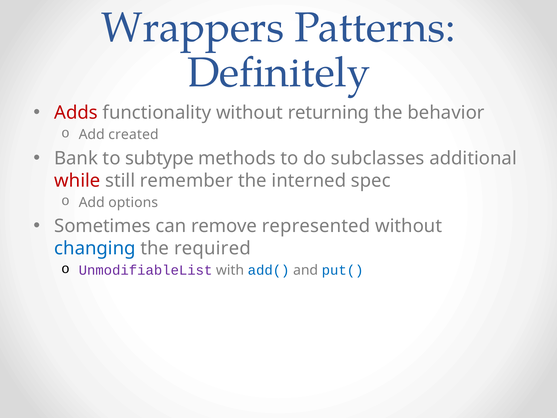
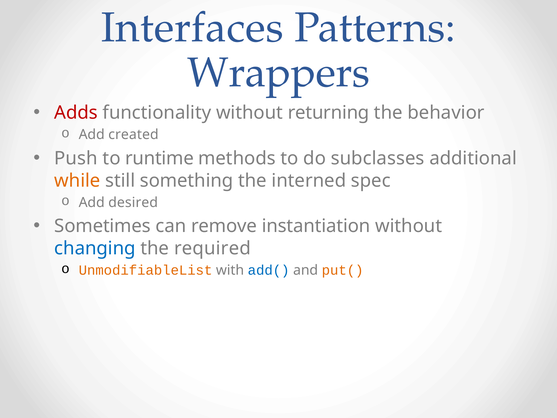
Wrappers: Wrappers -> Interfaces
Definitely: Definitely -> Wrappers
Bank: Bank -> Push
subtype: subtype -> runtime
while colour: red -> orange
remember: remember -> something
options: options -> desired
represented: represented -> instantiation
UnmodifiableList colour: purple -> orange
put( colour: blue -> orange
